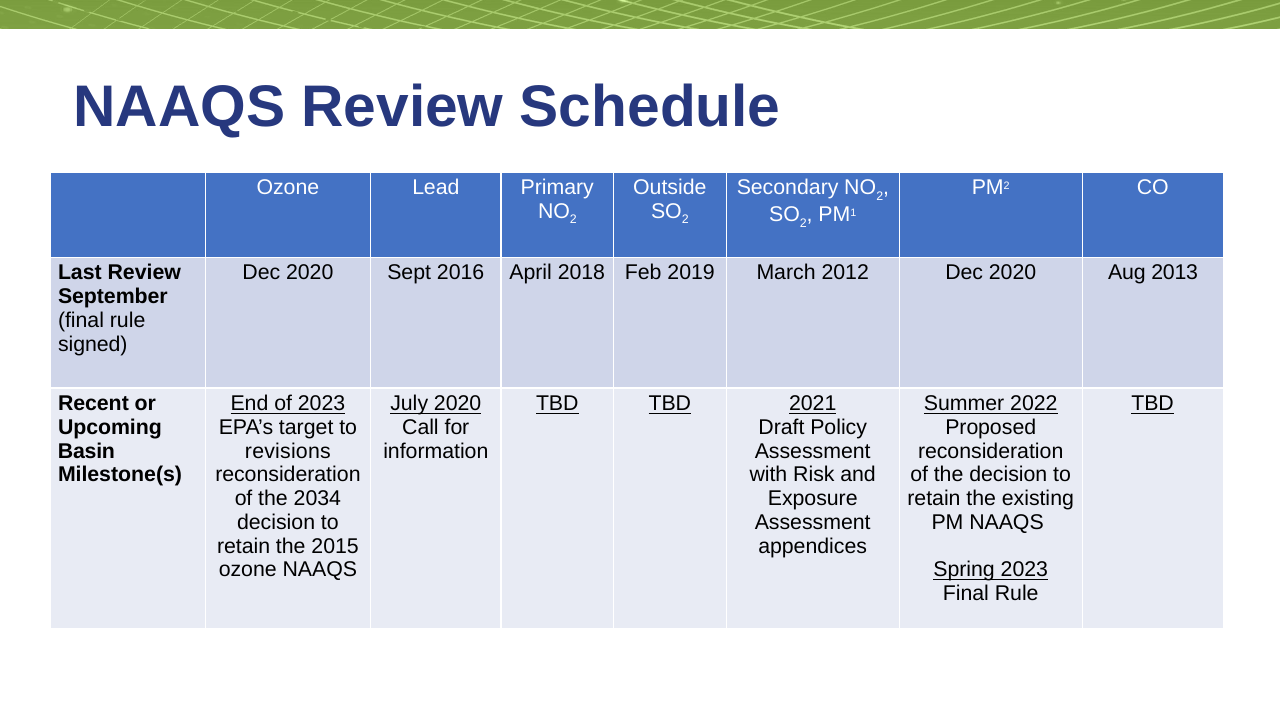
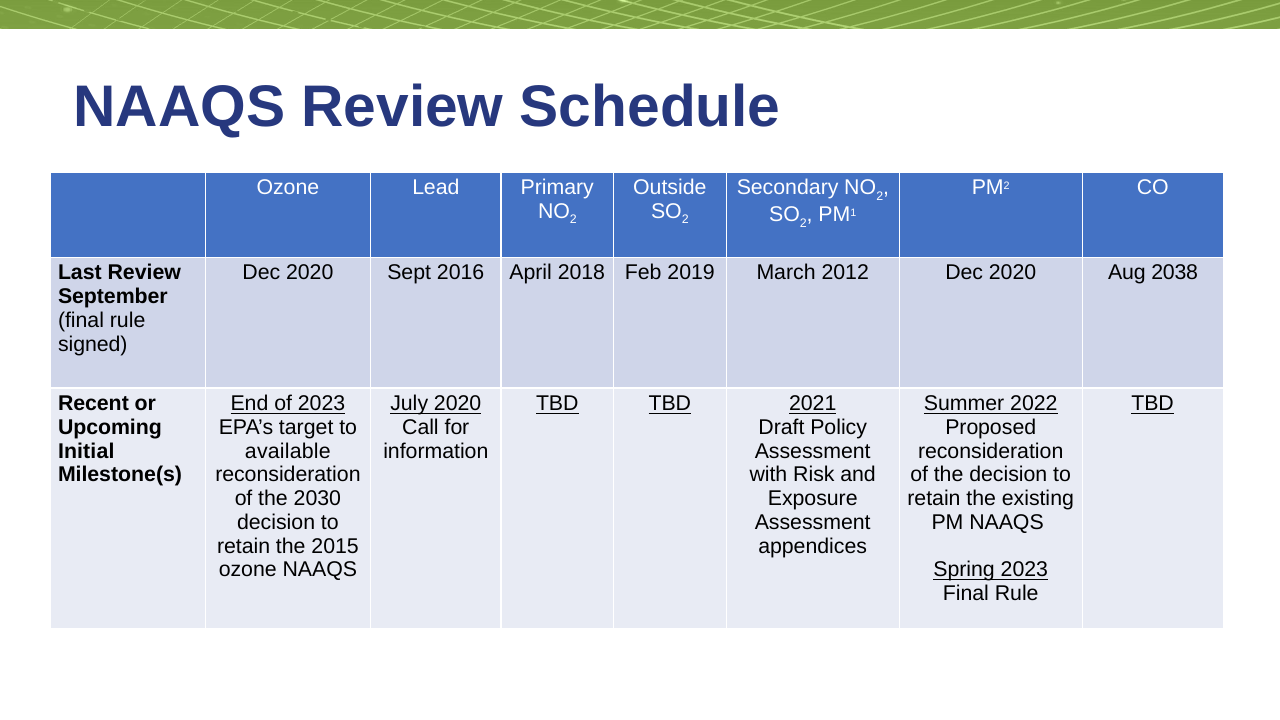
2013: 2013 -> 2038
Basin: Basin -> Initial
revisions: revisions -> available
2034: 2034 -> 2030
